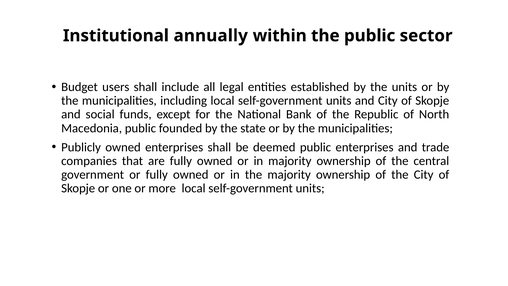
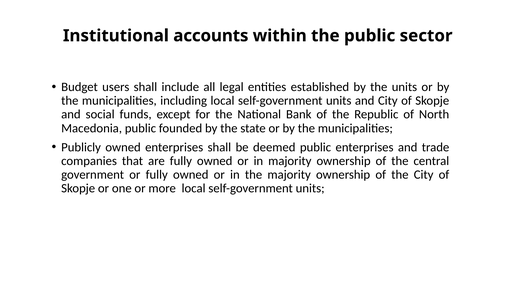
annually: annually -> accounts
